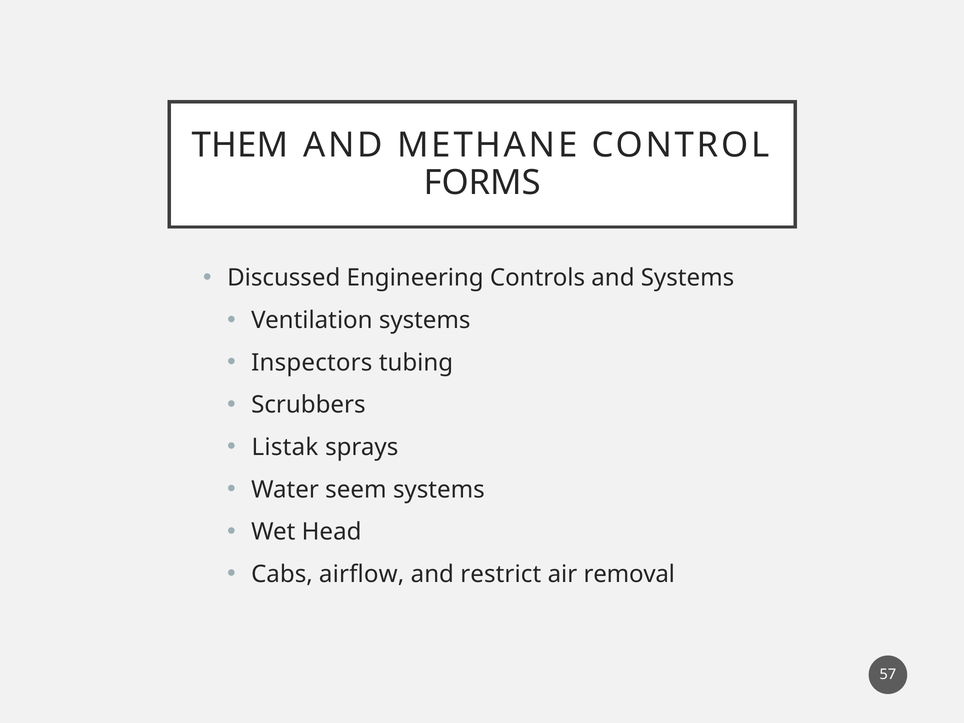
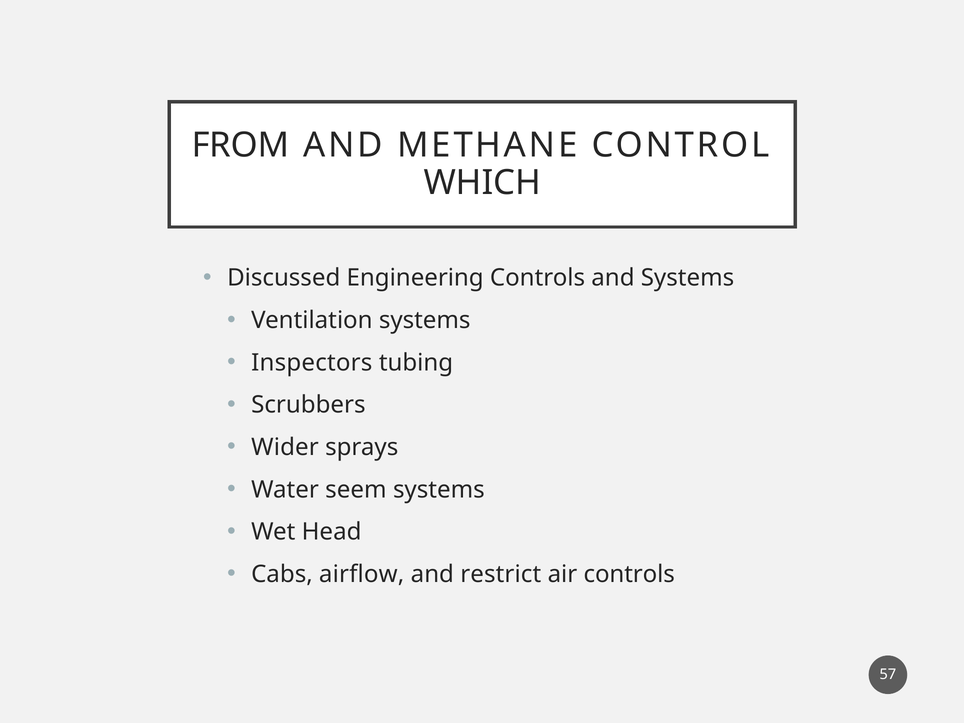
THEM: THEM -> FROM
FORMS: FORMS -> WHICH
Listak: Listak -> Wider
air removal: removal -> controls
